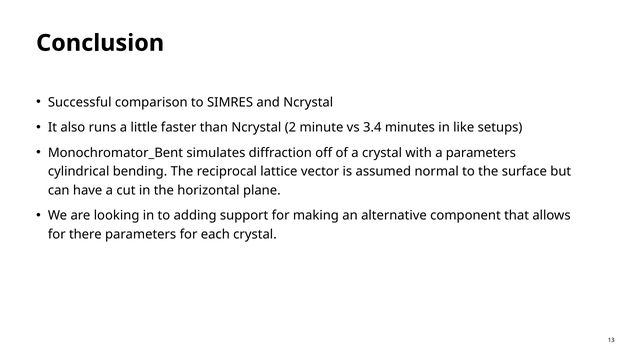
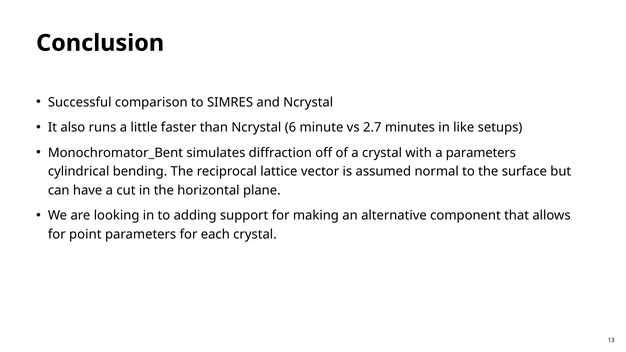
2: 2 -> 6
3.4: 3.4 -> 2.7
there: there -> point
